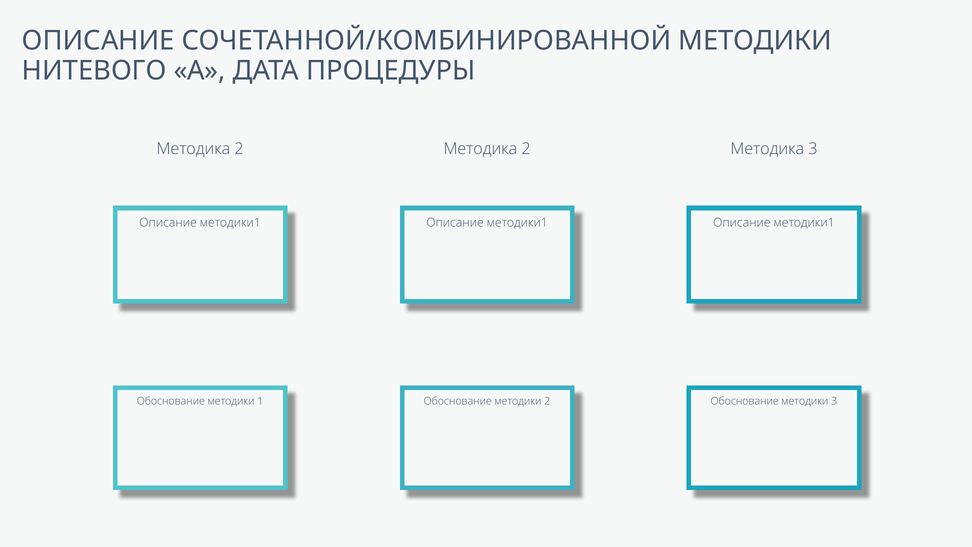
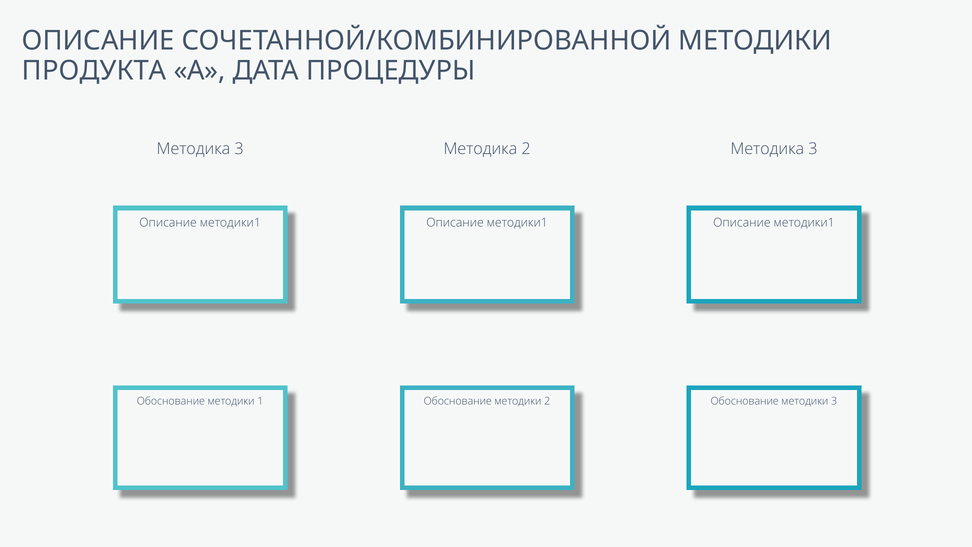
НИТЕВОГО: НИТЕВОГО -> ПРОДУКТА
2 at (239, 149): 2 -> 3
